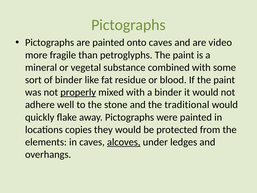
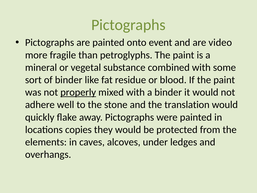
onto caves: caves -> event
traditional: traditional -> translation
alcoves underline: present -> none
